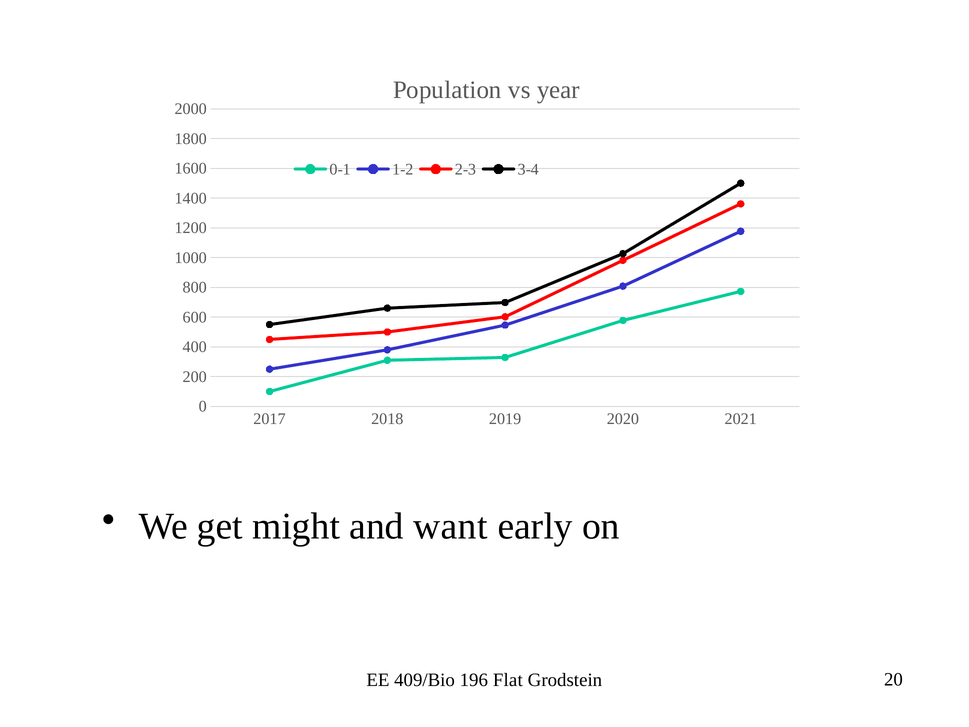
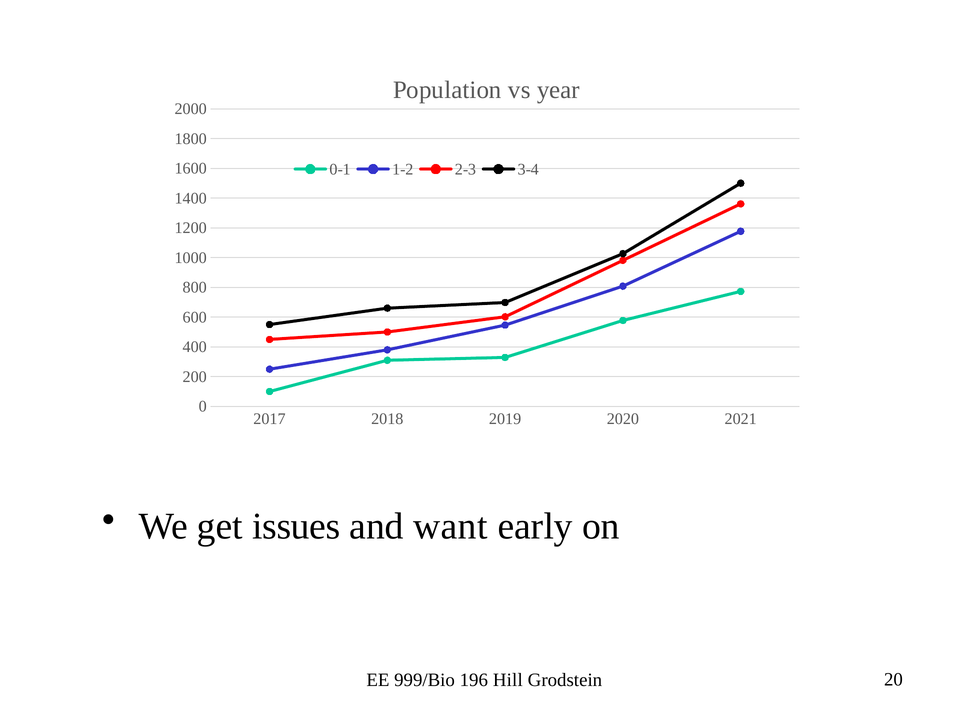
might: might -> issues
409/Bio: 409/Bio -> 999/Bio
Flat: Flat -> Hill
